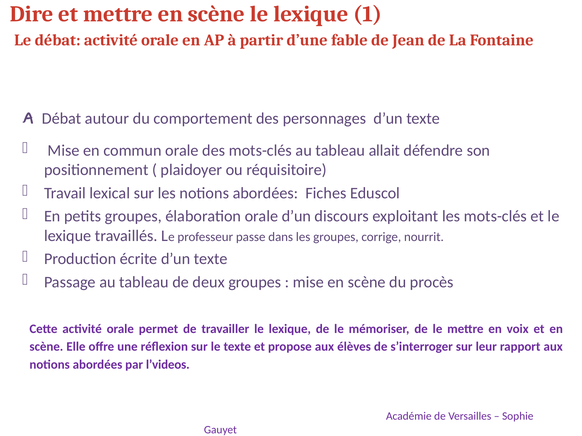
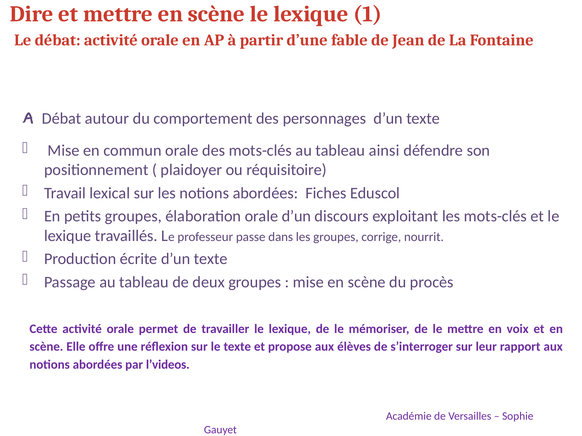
allait: allait -> ainsi
